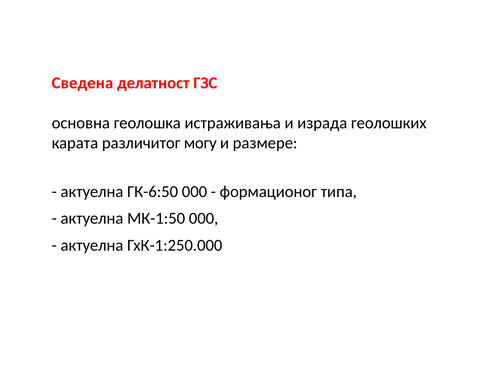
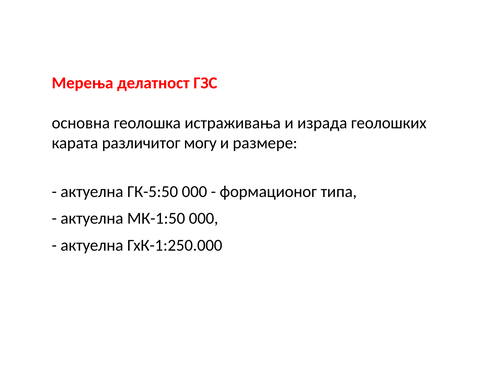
Сведена: Сведена -> Мерења
ГК-6:50: ГК-6:50 -> ГК-5:50
